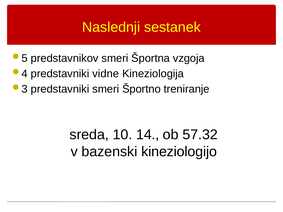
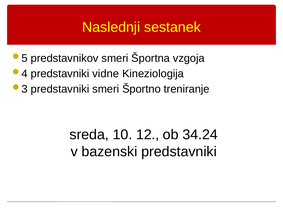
14: 14 -> 12
57.32: 57.32 -> 34.24
bazenski kineziologijo: kineziologijo -> predstavniki
